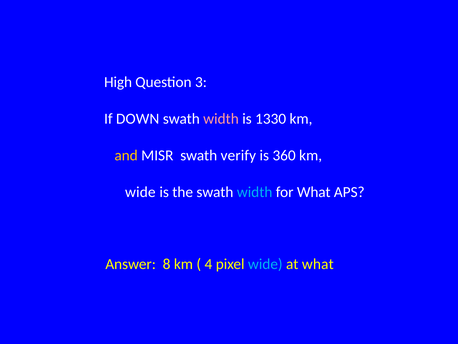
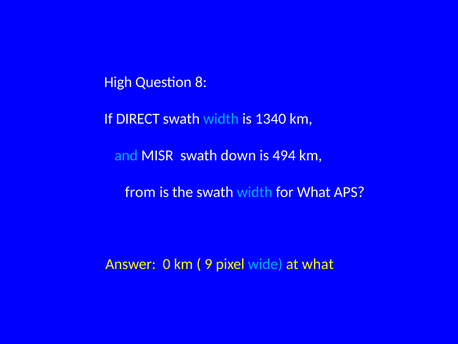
3: 3 -> 8
DOWN: DOWN -> DIRECT
width at (221, 118) colour: pink -> light blue
1330: 1330 -> 1340
and colour: yellow -> light blue
verify: verify -> down
360: 360 -> 494
wide at (140, 192): wide -> from
8: 8 -> 0
4: 4 -> 9
